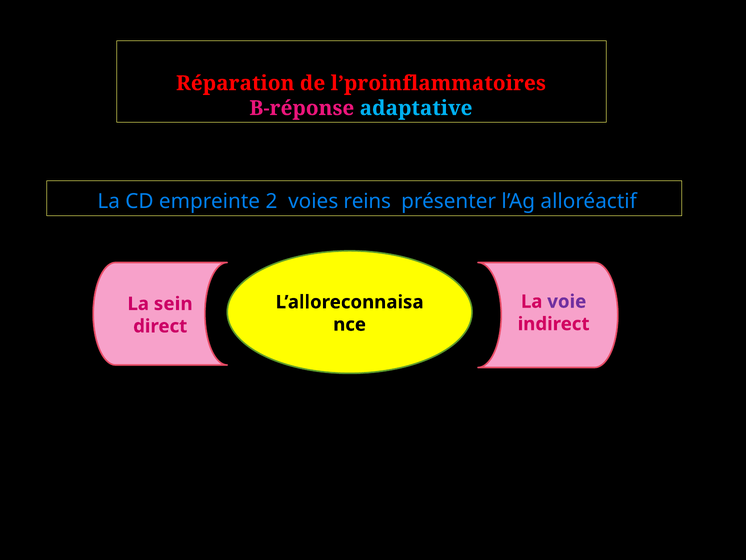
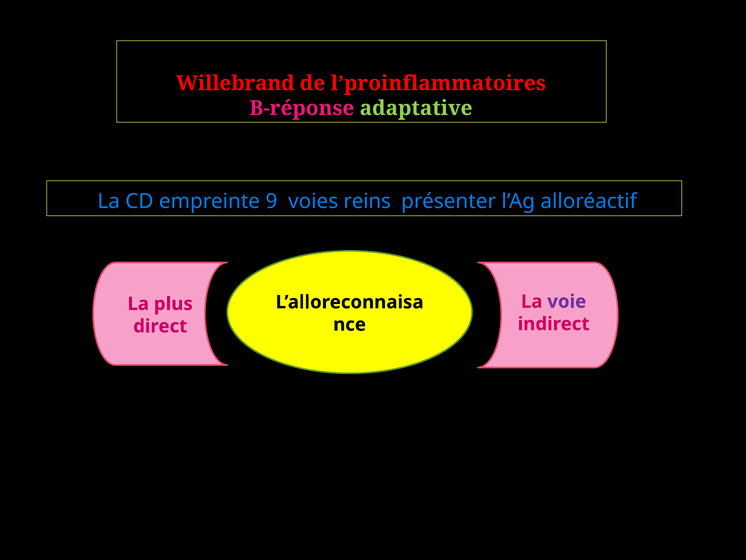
Réparation: Réparation -> Willebrand
adaptative colour: light blue -> light green
2: 2 -> 9
sein: sein -> plus
